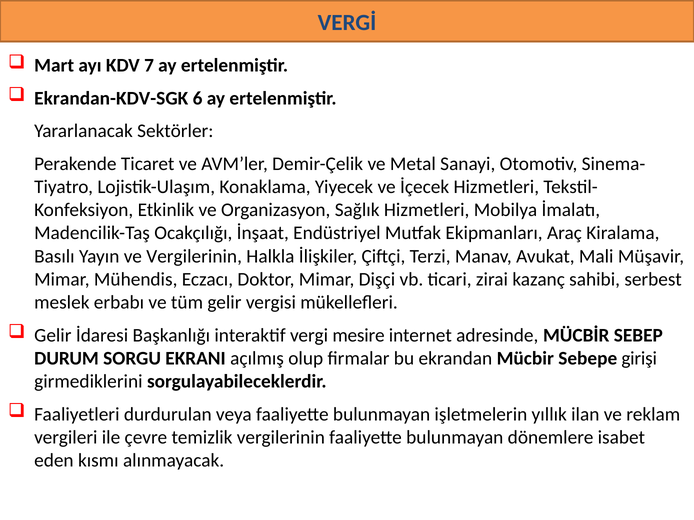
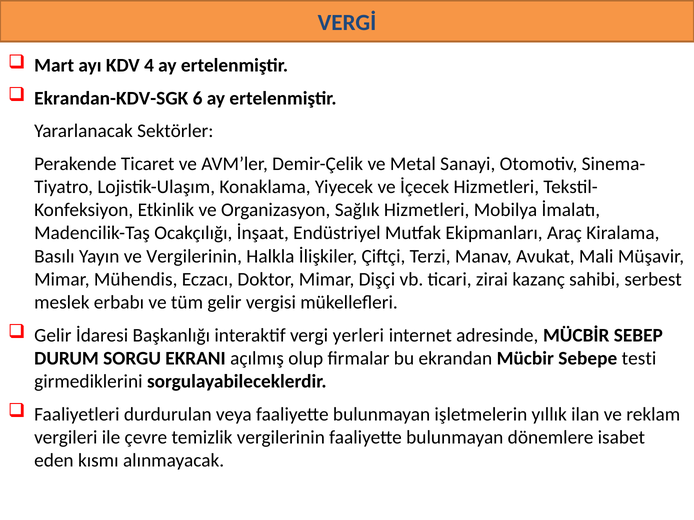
7: 7 -> 4
mesire: mesire -> yerleri
girişi: girişi -> testi
